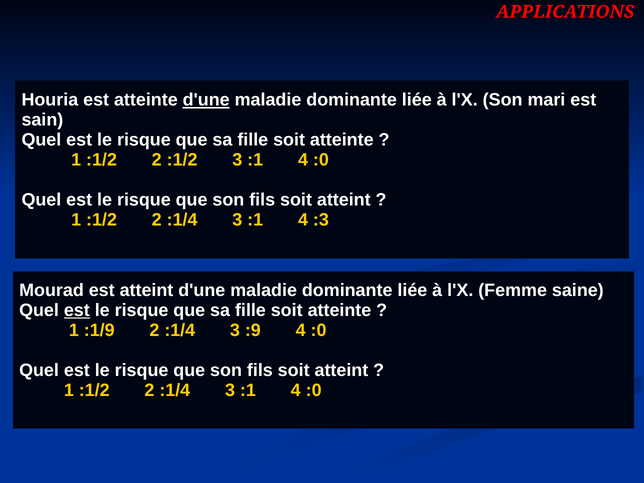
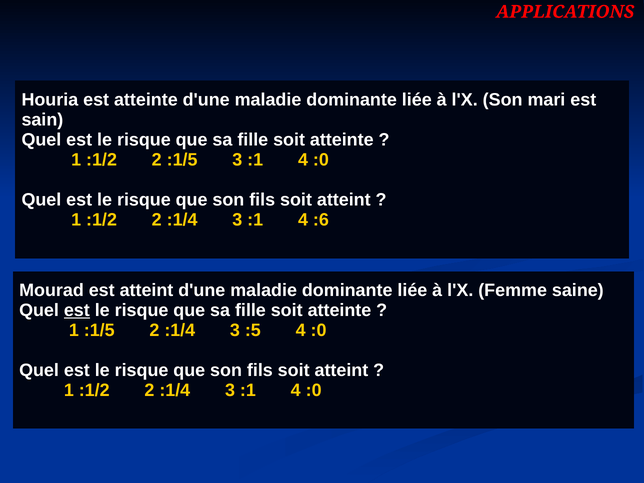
d'une at (206, 100) underline: present -> none
2 :1/2: :1/2 -> :1/5
:3: :3 -> :6
1 :1/9: :1/9 -> :1/5
:9: :9 -> :5
